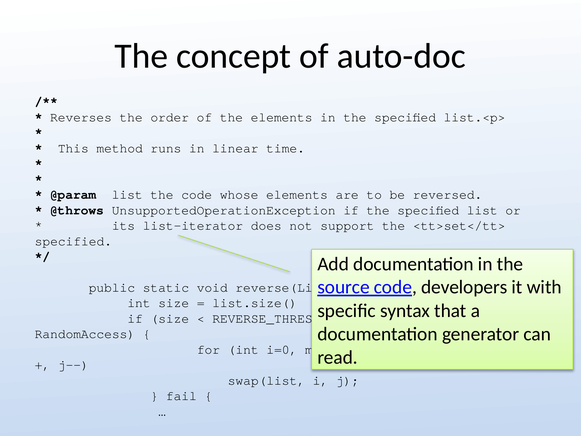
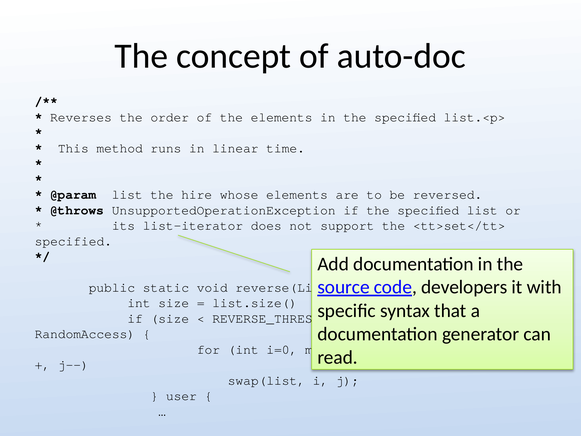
the code: code -> hire
fail: fail -> user
